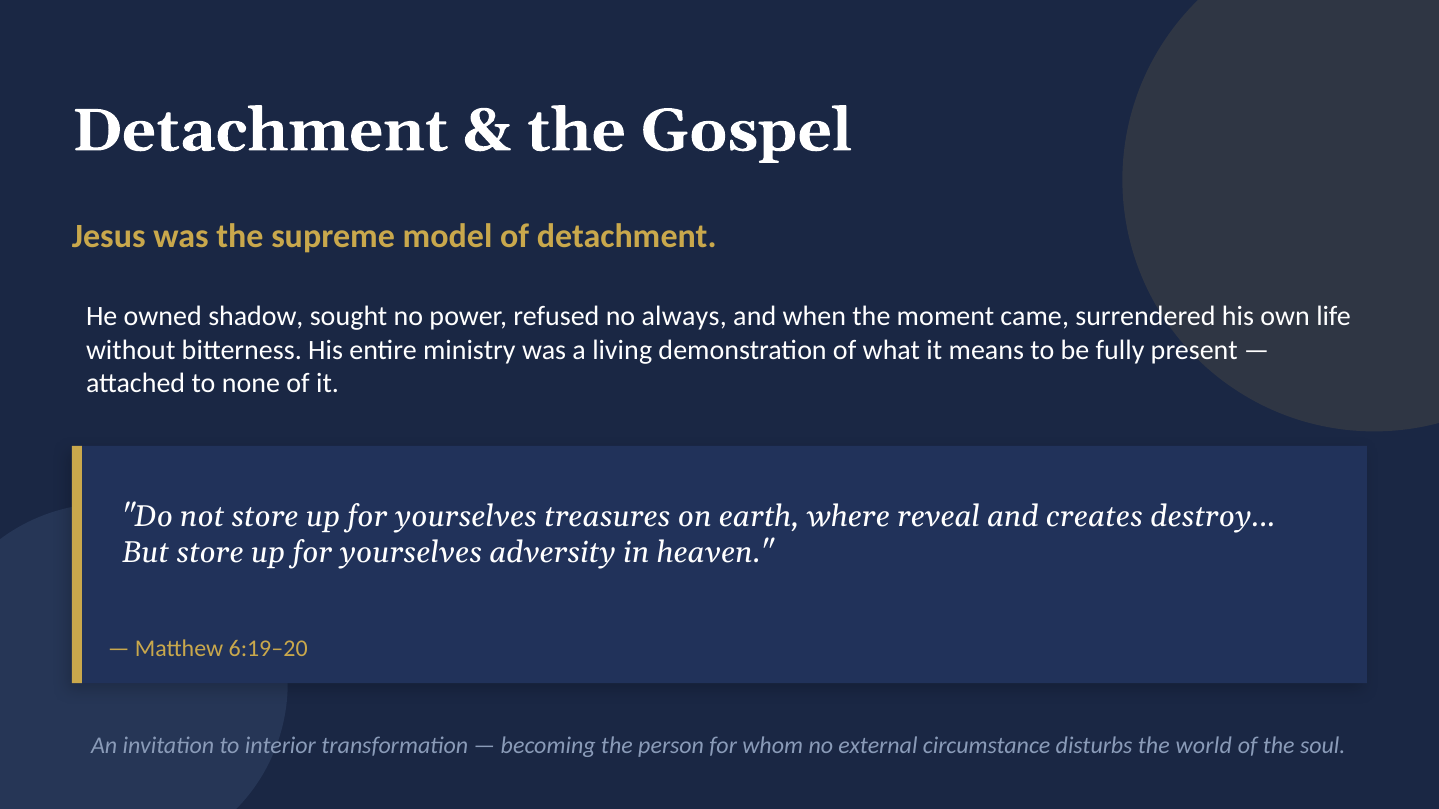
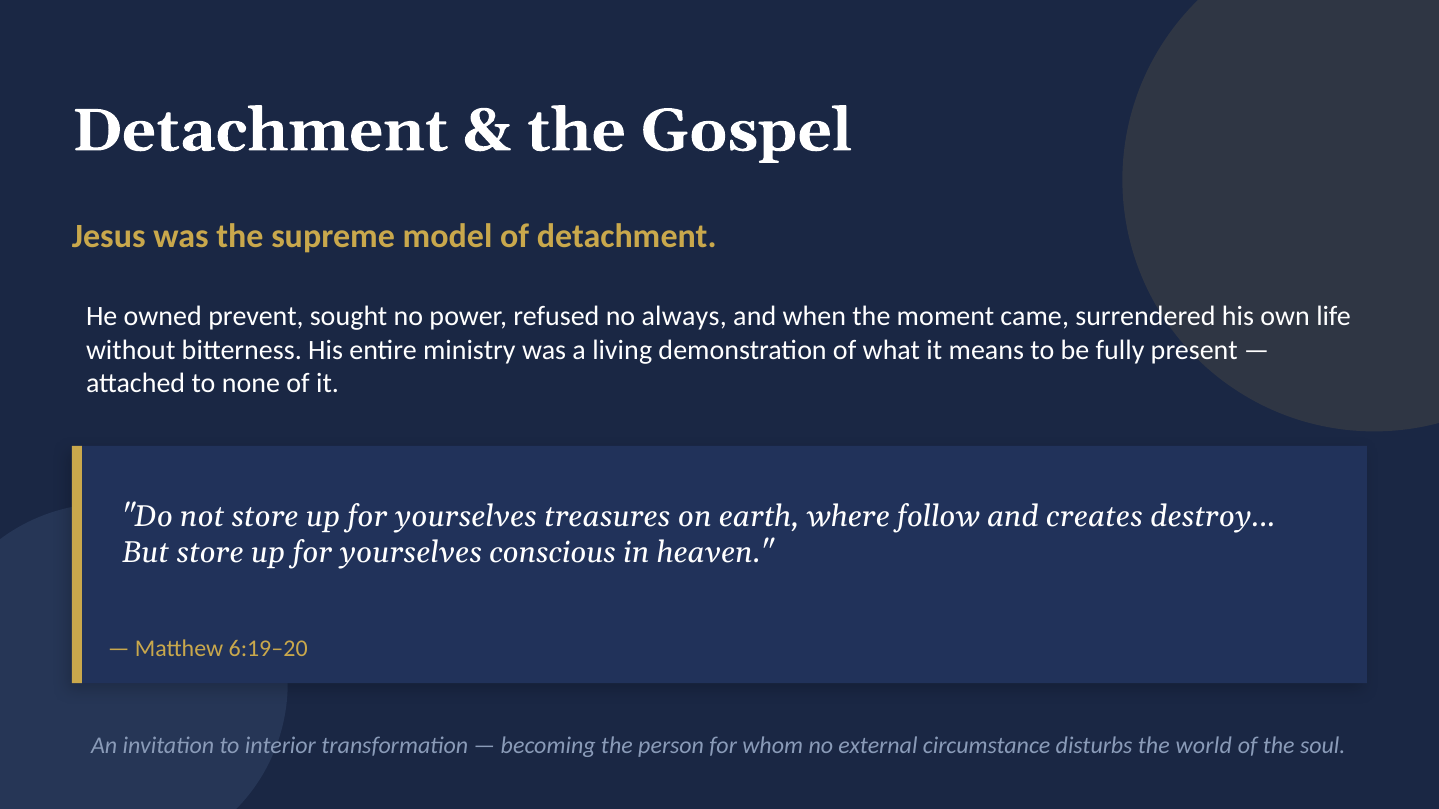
shadow: shadow -> prevent
reveal: reveal -> follow
adversity: adversity -> conscious
